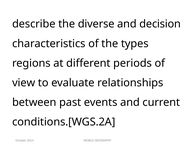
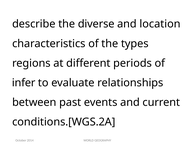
decision: decision -> location
view: view -> infer
